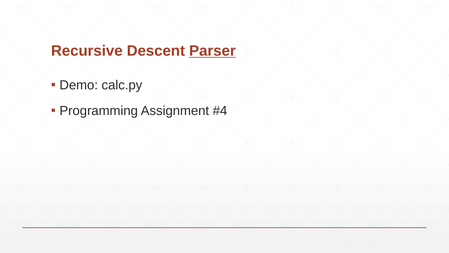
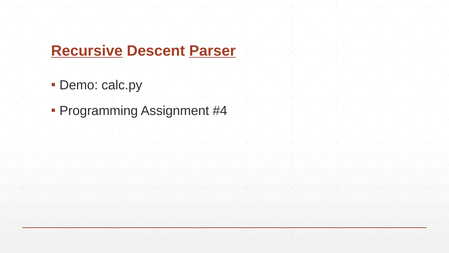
Recursive underline: none -> present
